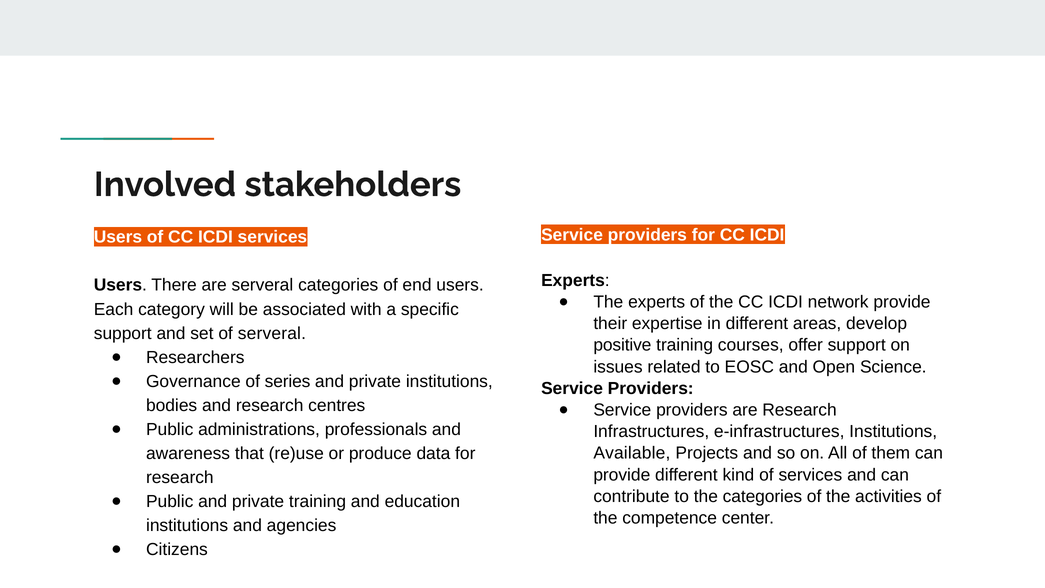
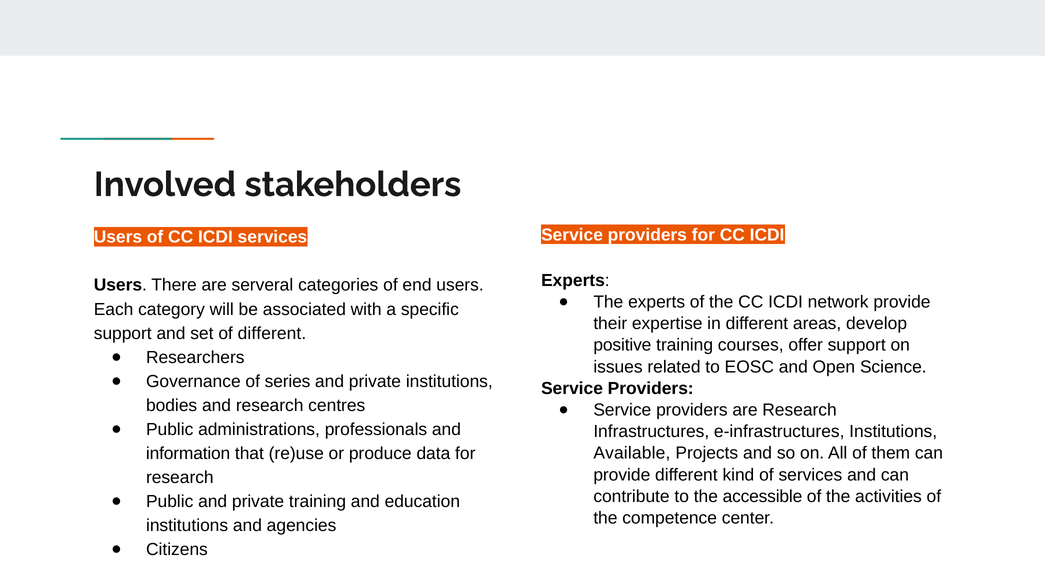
of serveral: serveral -> different
awareness: awareness -> information
the categories: categories -> accessible
